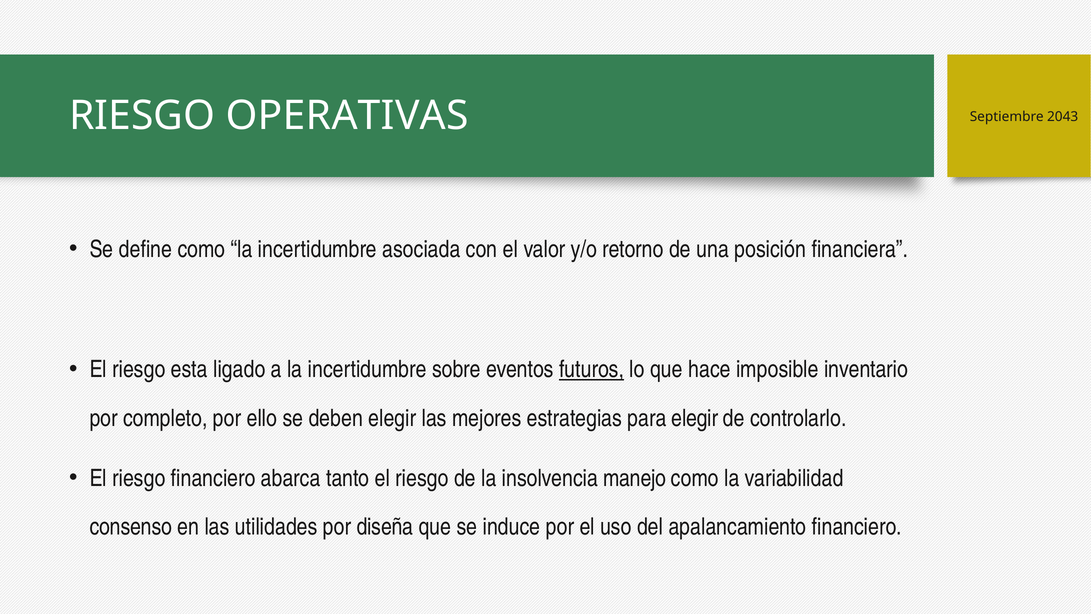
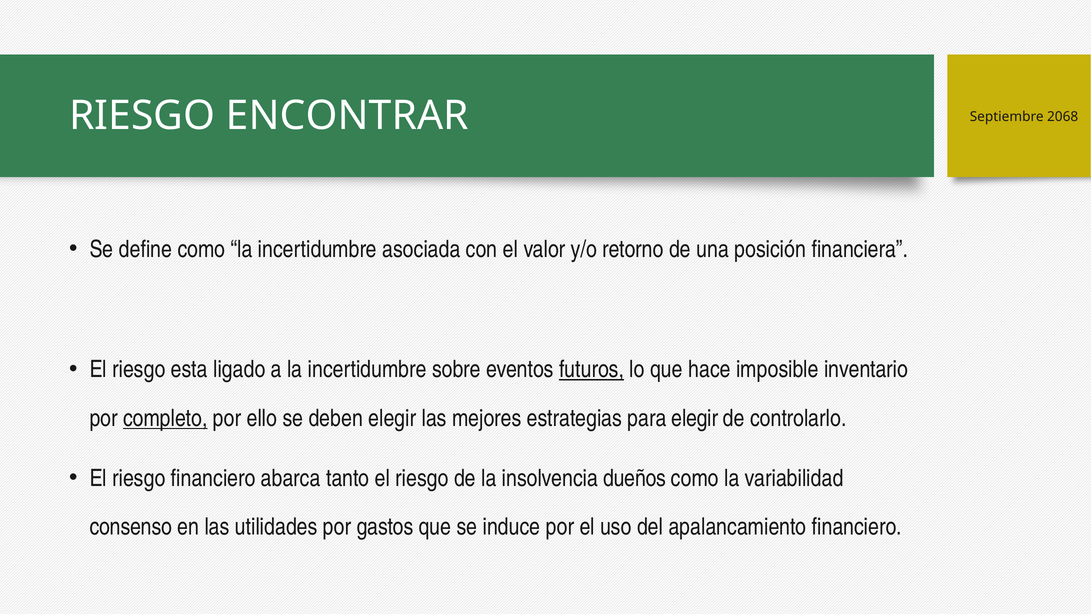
OPERATIVAS: OPERATIVAS -> ENCONTRAR
2043: 2043 -> 2068
completo underline: none -> present
manejo: manejo -> dueños
diseña: diseña -> gastos
